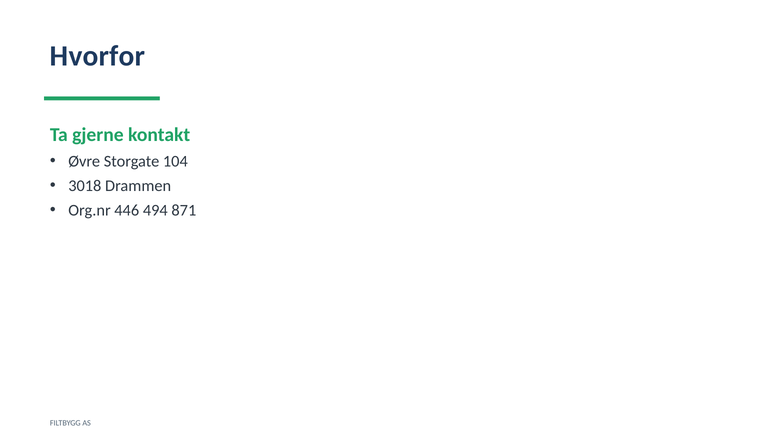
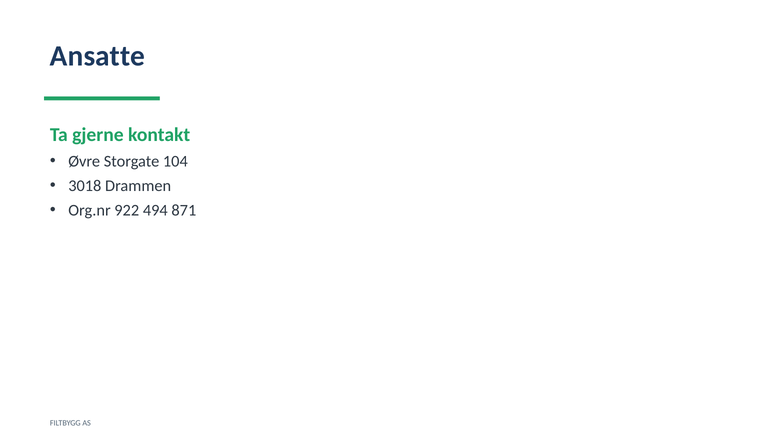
Hvorfor: Hvorfor -> Ansatte
446: 446 -> 922
